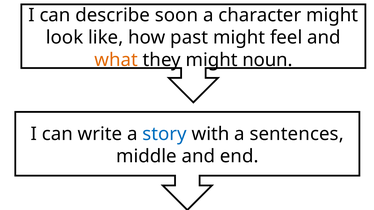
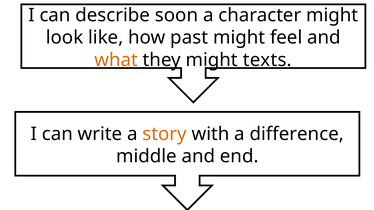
noun: noun -> texts
story colour: blue -> orange
sentences: sentences -> difference
